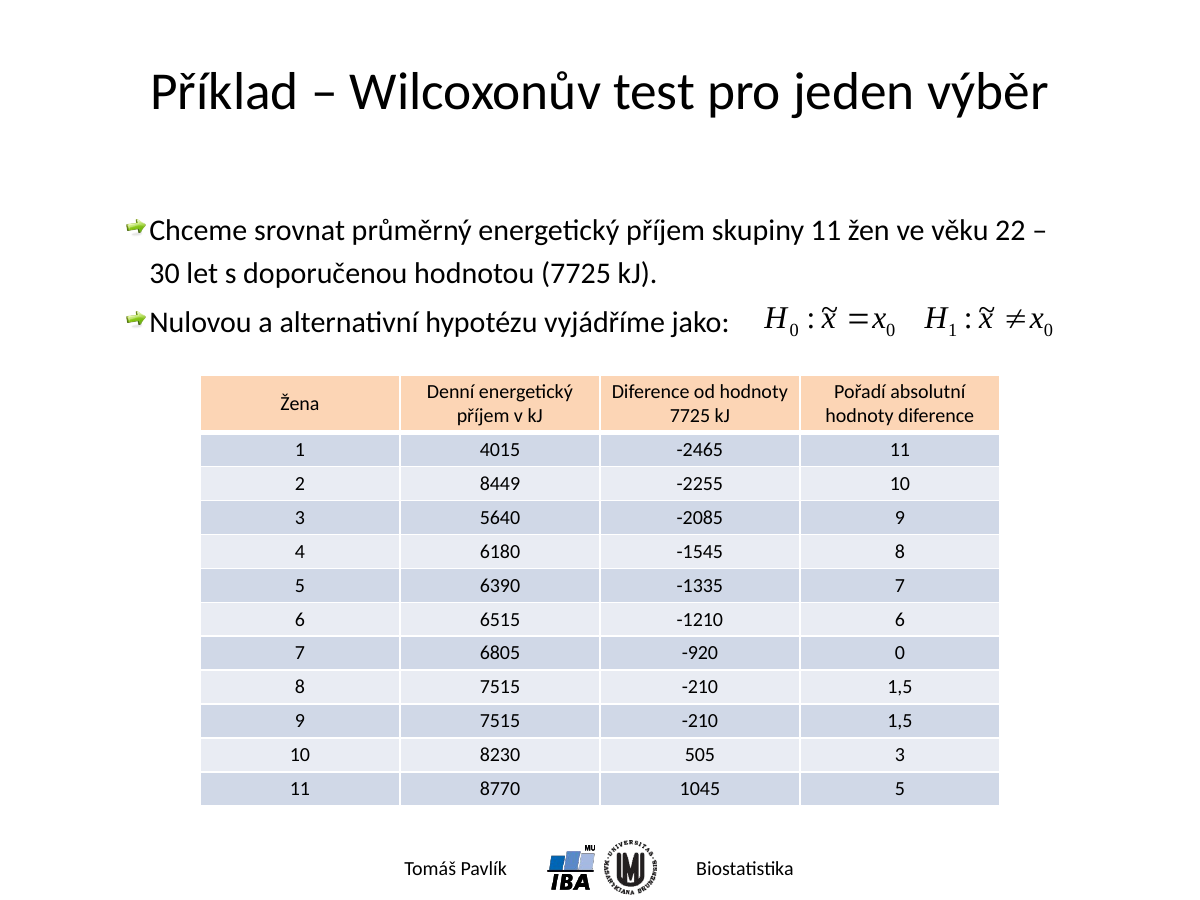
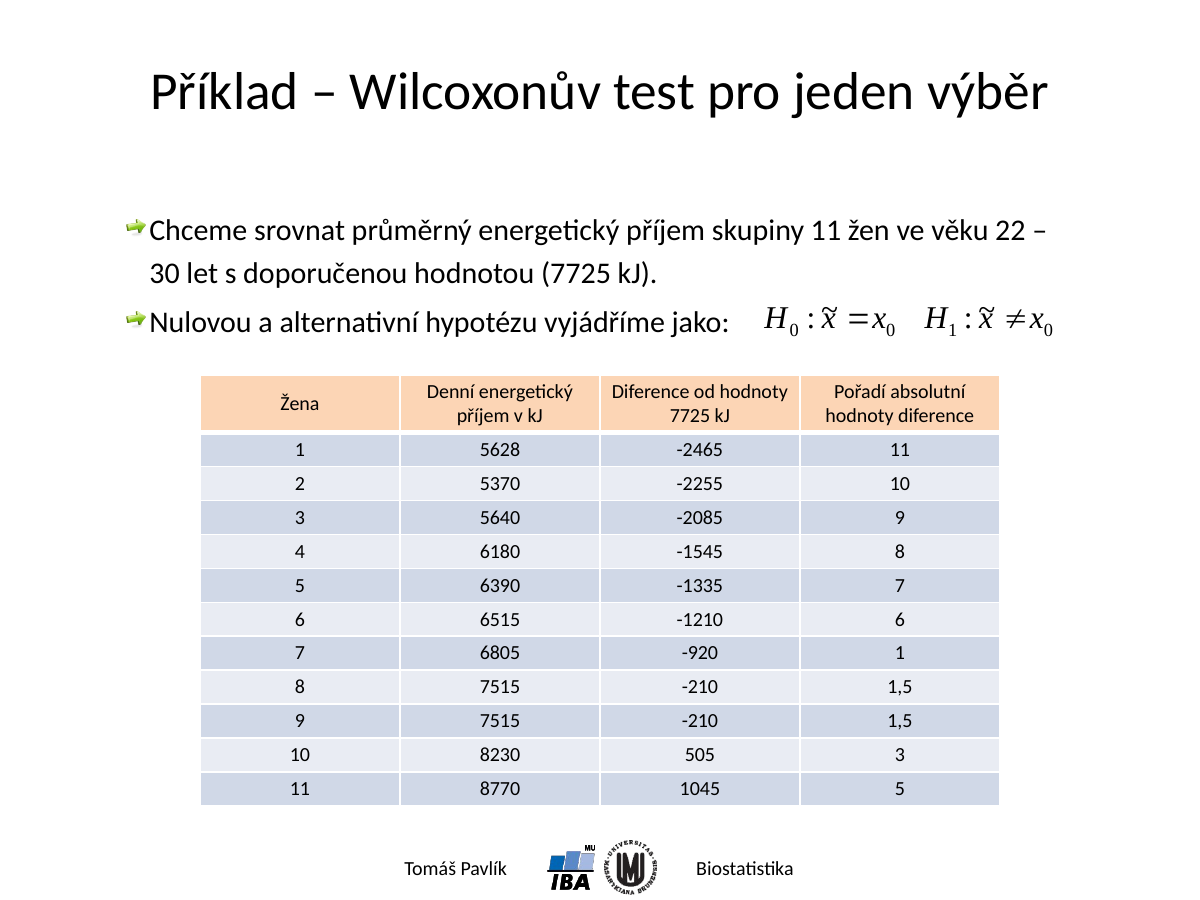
4015: 4015 -> 5628
8449: 8449 -> 5370
-920 0: 0 -> 1
